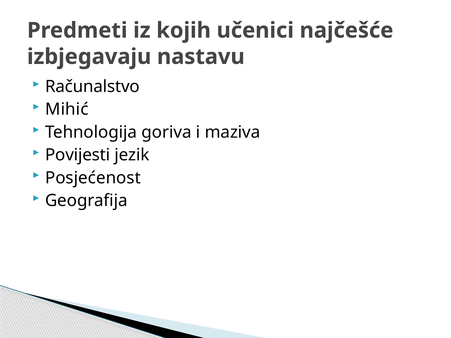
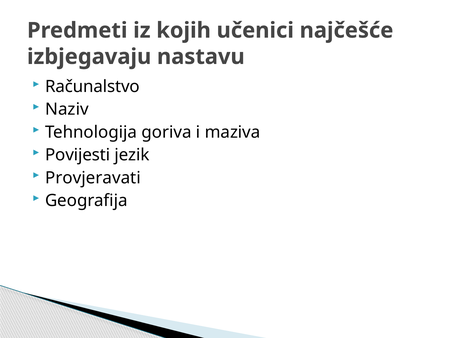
Mihić: Mihić -> Naziv
Posjećenost: Posjećenost -> Provjeravati
